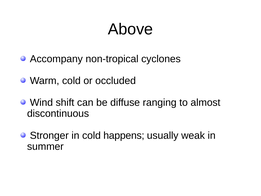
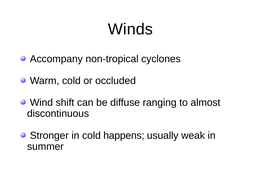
Above: Above -> Winds
